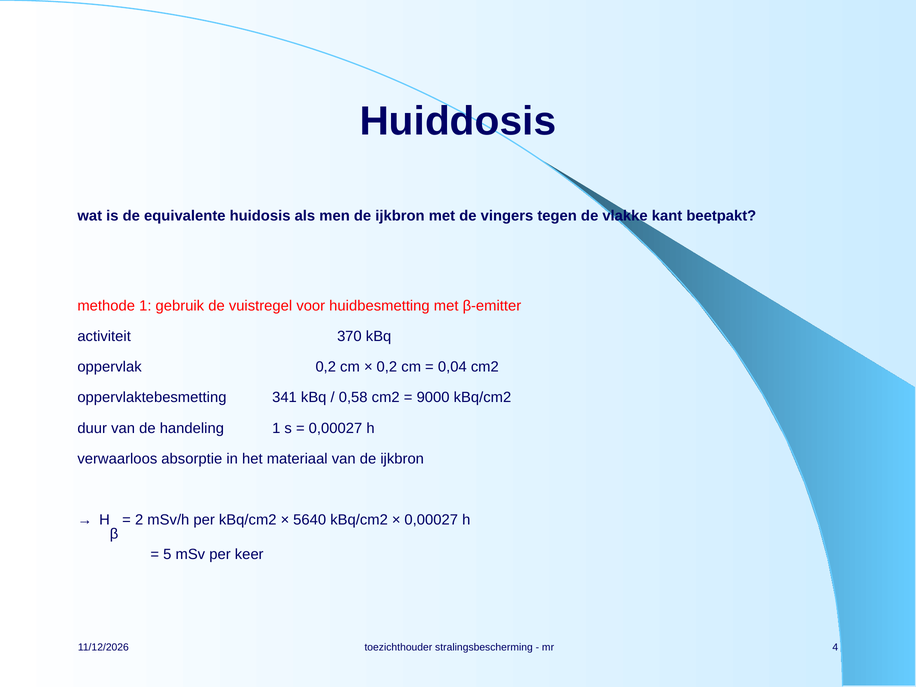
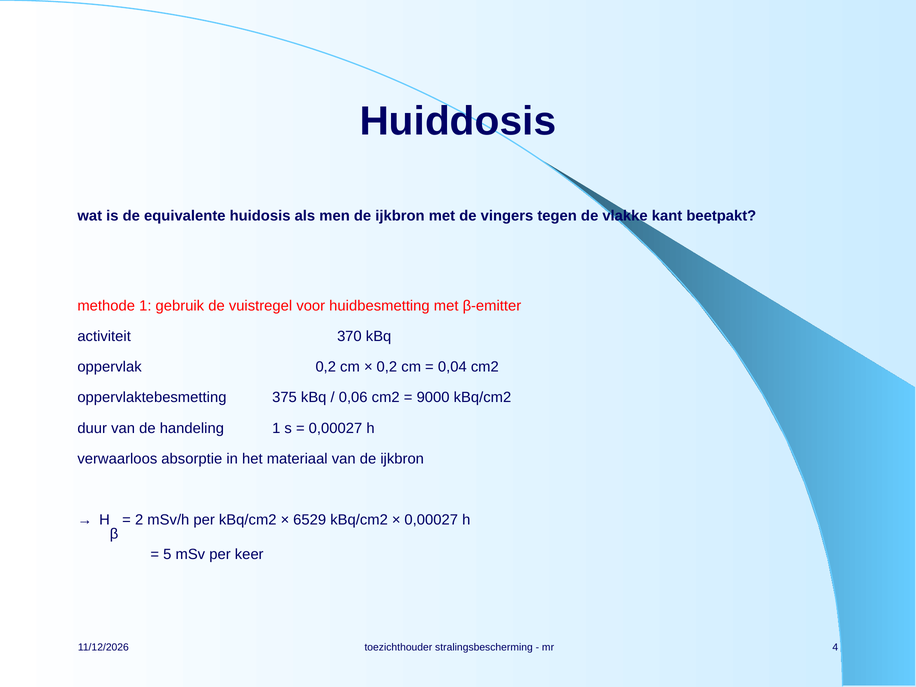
341: 341 -> 375
0,58: 0,58 -> 0,06
5640: 5640 -> 6529
